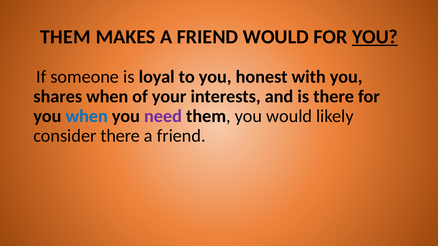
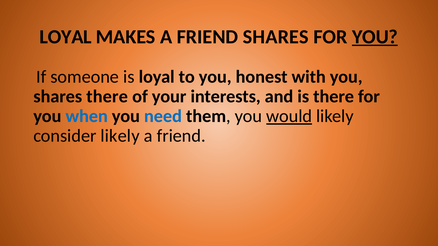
THEM at (65, 37): THEM -> LOYAL
FRIEND WOULD: WOULD -> SHARES
shares when: when -> there
need colour: purple -> blue
would at (289, 116) underline: none -> present
consider there: there -> likely
